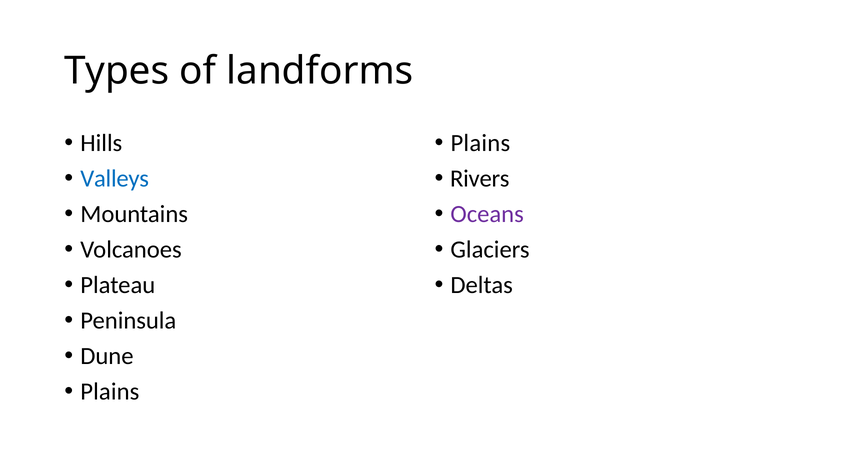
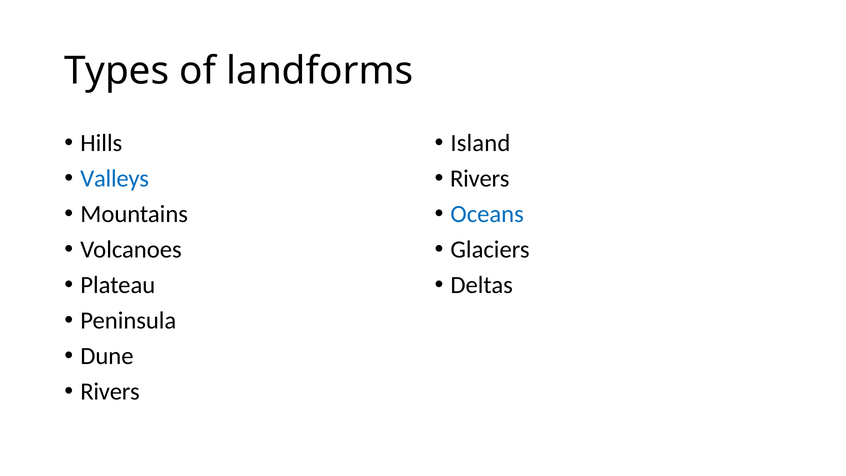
Plains at (480, 143): Plains -> Island
Oceans colour: purple -> blue
Plains at (110, 391): Plains -> Rivers
